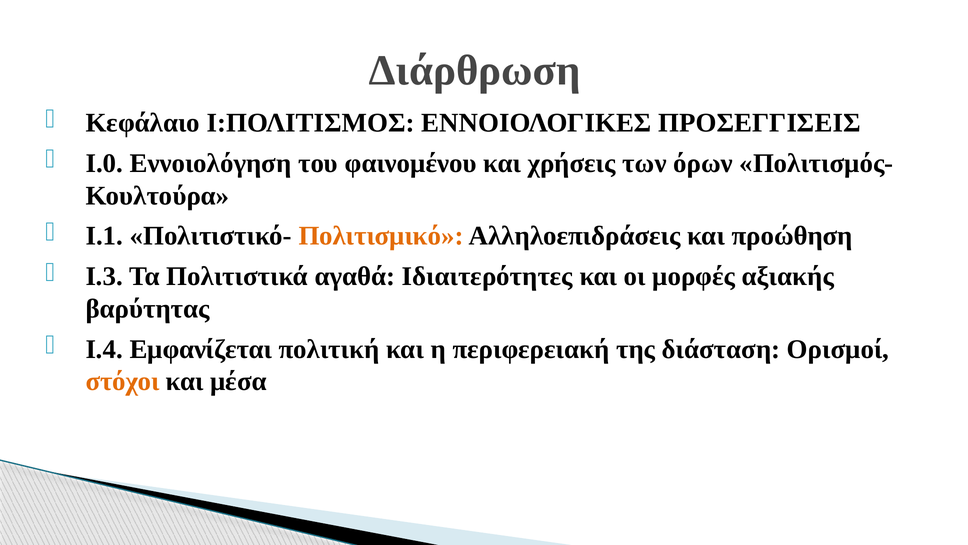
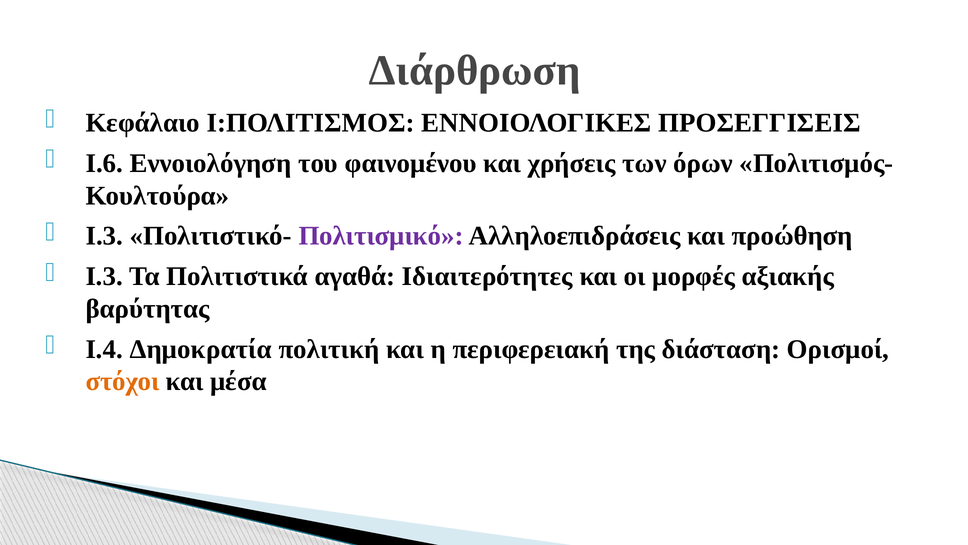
Ι.0: Ι.0 -> Ι.6
Ι.1 at (104, 236): Ι.1 -> Ι.3
Πολιτισμικό colour: orange -> purple
Εμφανίζεται: Εμφανίζεται -> Δημοκρατία
